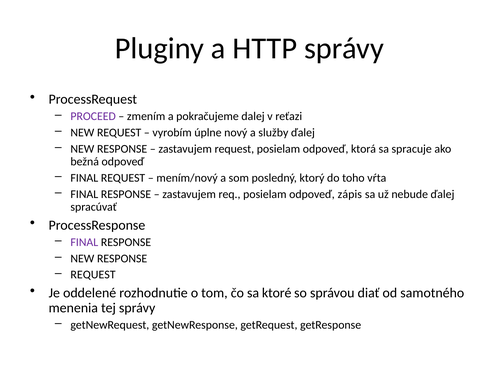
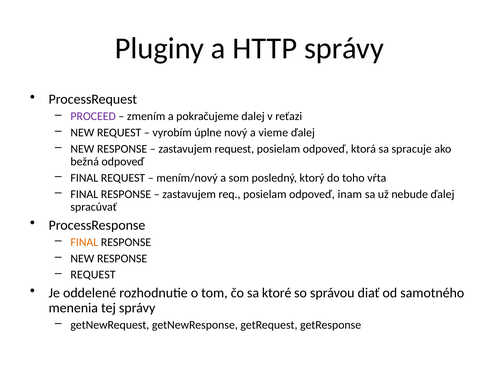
služby: služby -> vieme
zápis: zápis -> inam
FINAL at (84, 242) colour: purple -> orange
